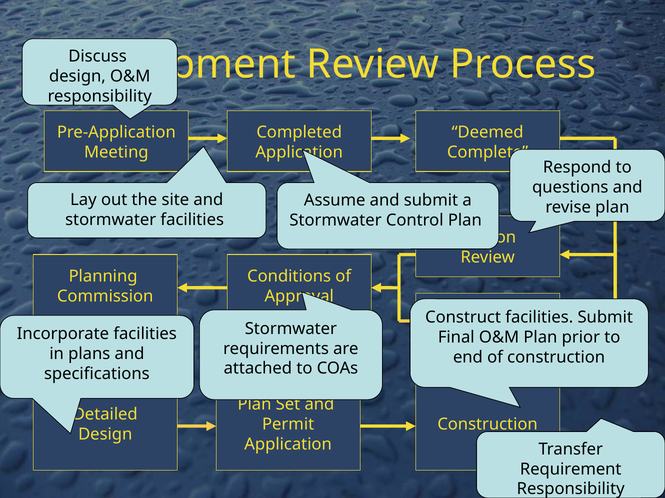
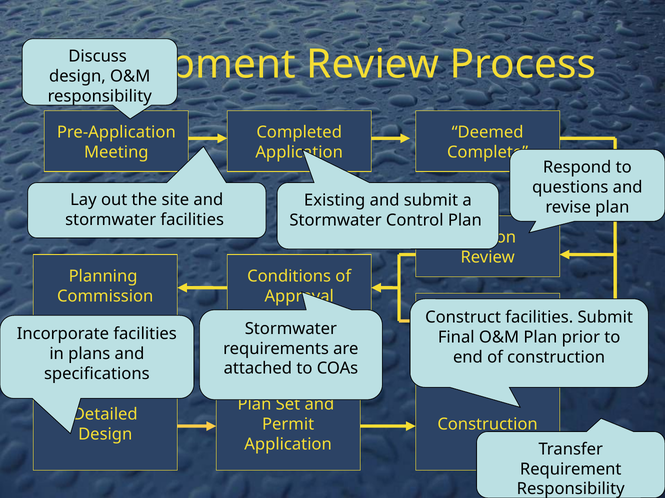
Assume: Assume -> Existing
